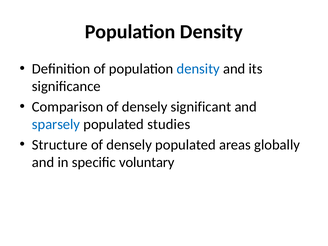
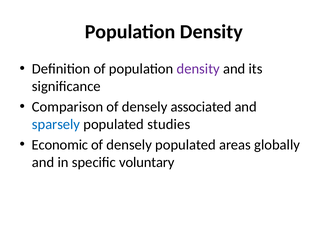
density at (198, 69) colour: blue -> purple
significant: significant -> associated
Structure: Structure -> Economic
